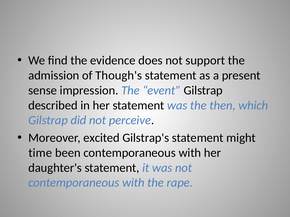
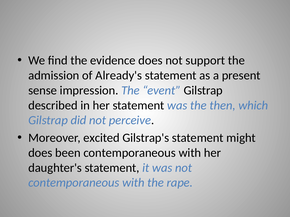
Though's: Though's -> Already's
time at (40, 153): time -> does
